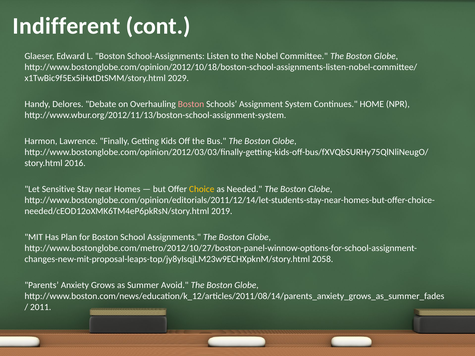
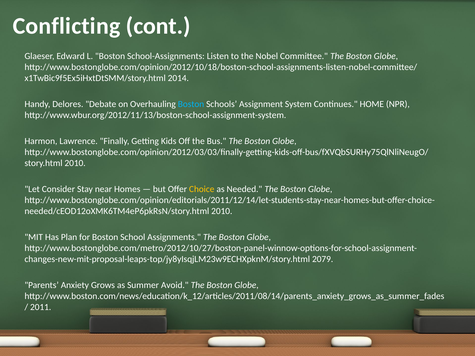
Indifferent: Indifferent -> Conflicting
2029: 2029 -> 2014
Boston at (191, 104) colour: pink -> light blue
2016 at (75, 163): 2016 -> 2010
Sensitive: Sensitive -> Consider
2019 at (222, 211): 2019 -> 2010
2058: 2058 -> 2079
